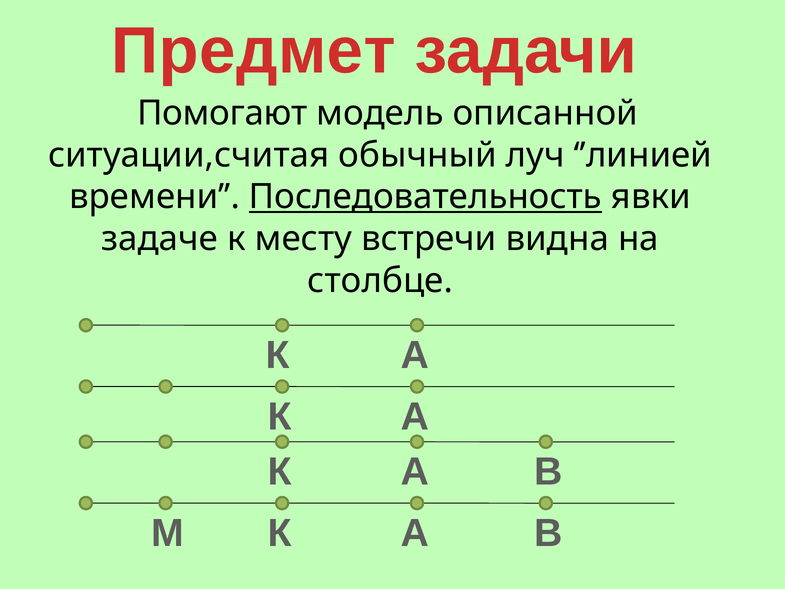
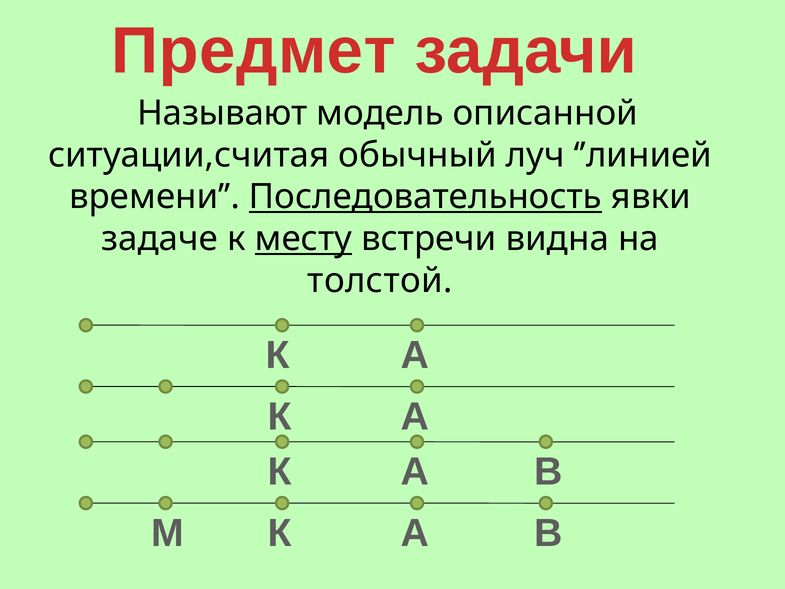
Помогают: Помогают -> Называют
месту underline: none -> present
столбце: столбце -> толстой
